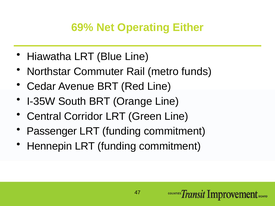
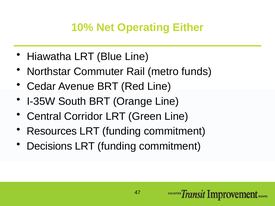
69%: 69% -> 10%
Passenger: Passenger -> Resources
Hennepin: Hennepin -> Decisions
